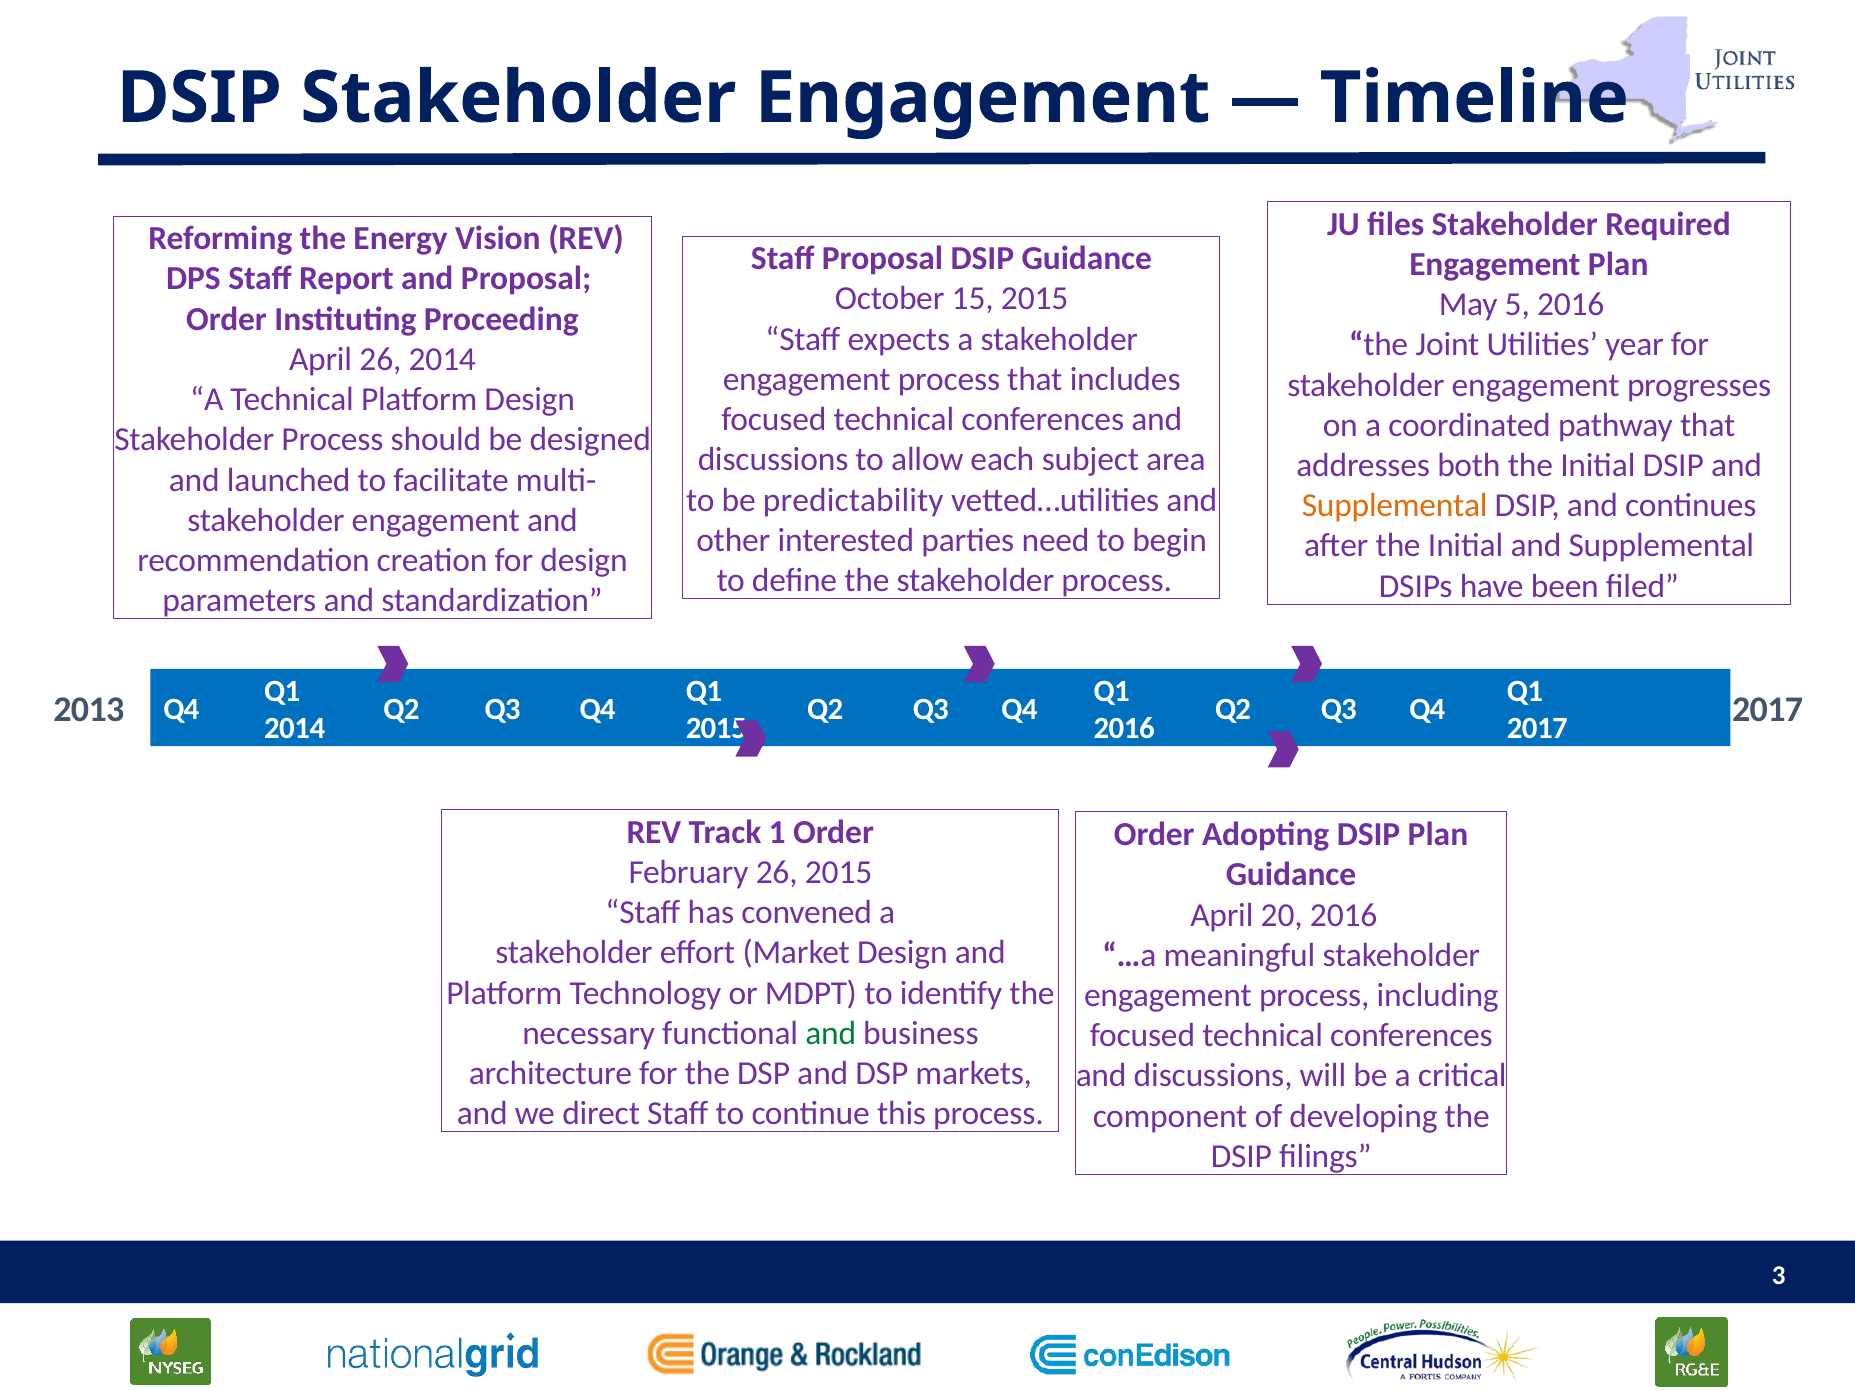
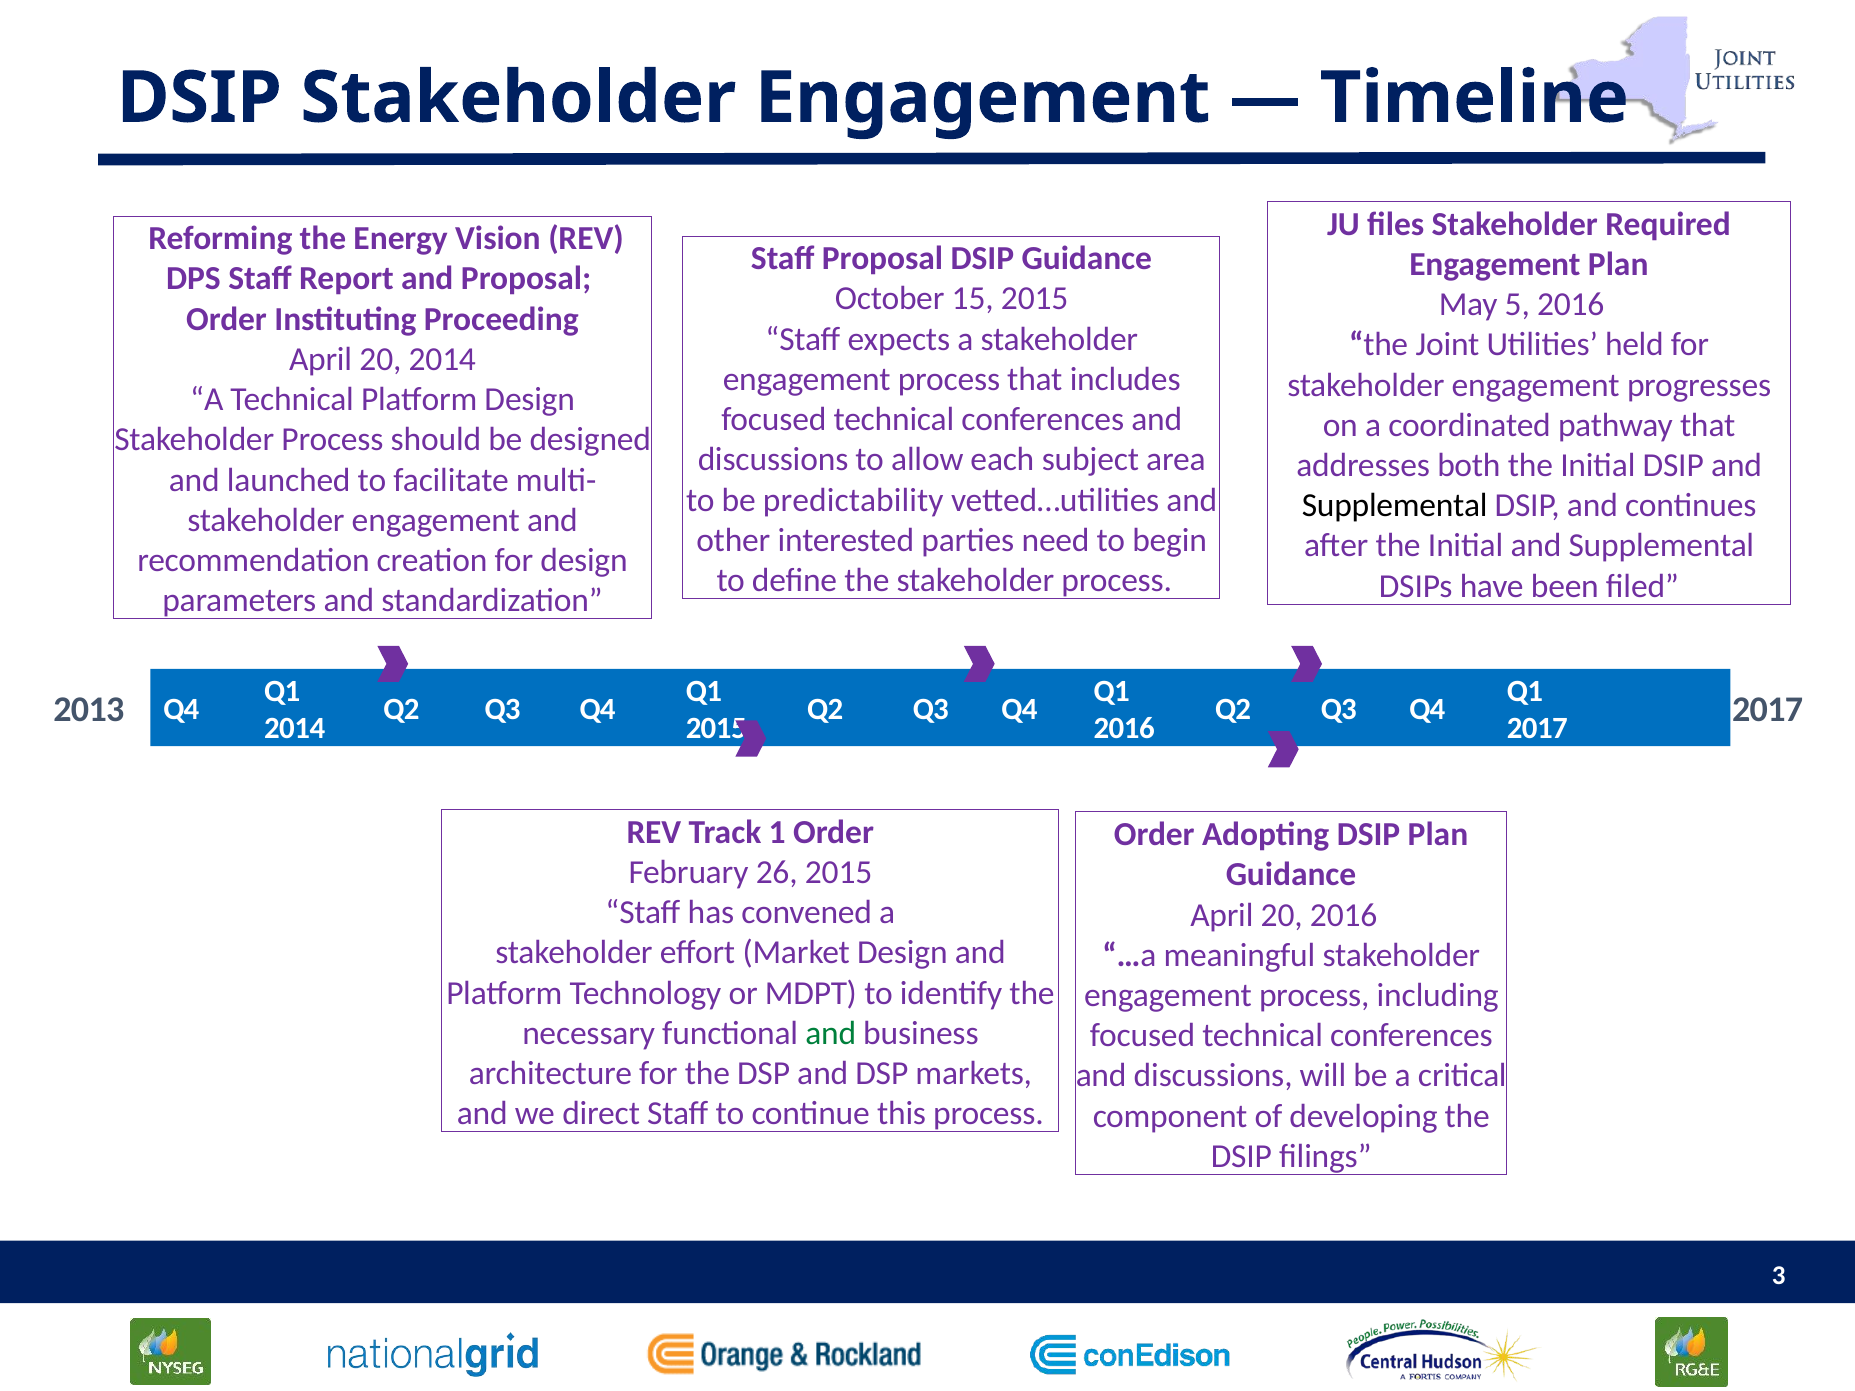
year: year -> held
26 at (380, 359): 26 -> 20
Supplemental at (1395, 506) colour: orange -> black
